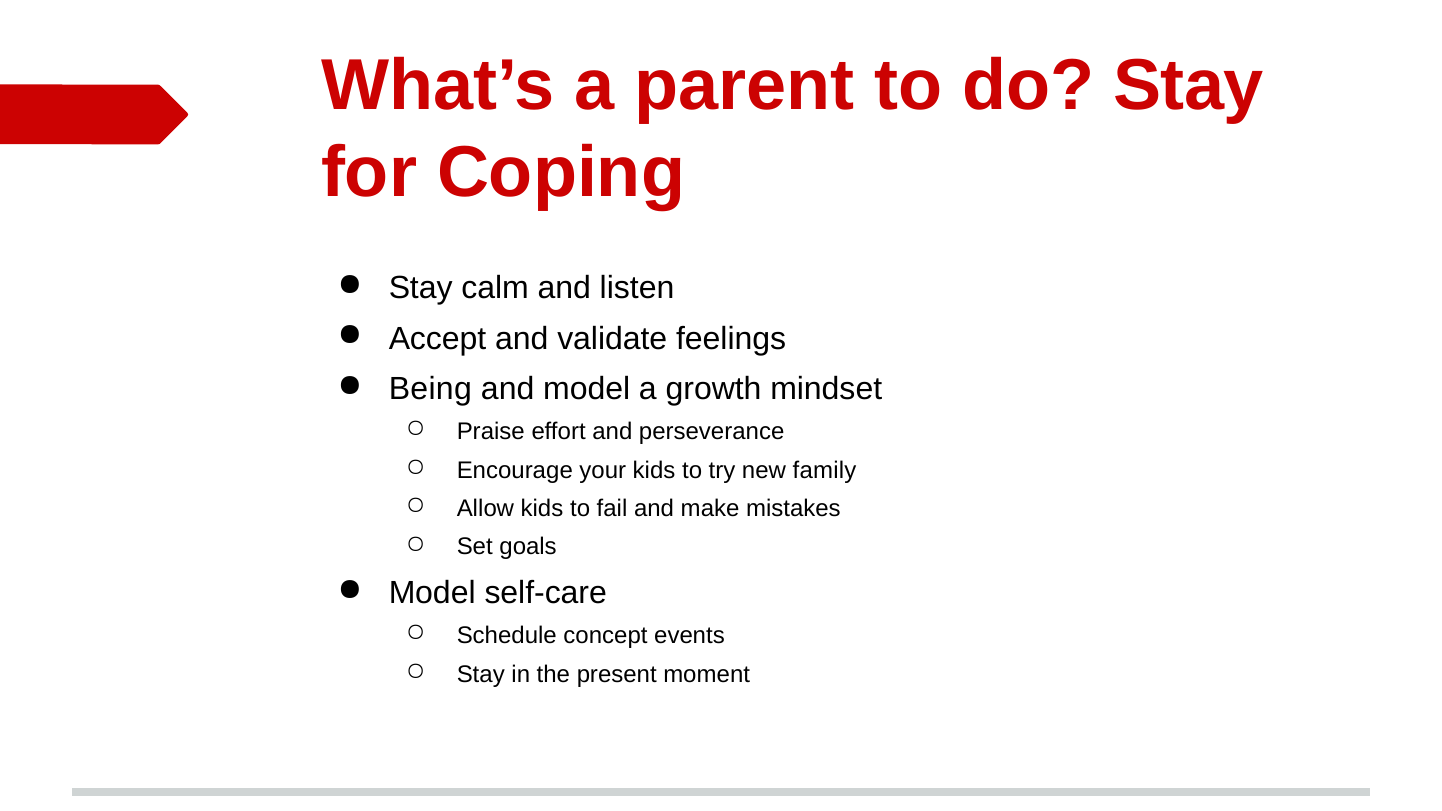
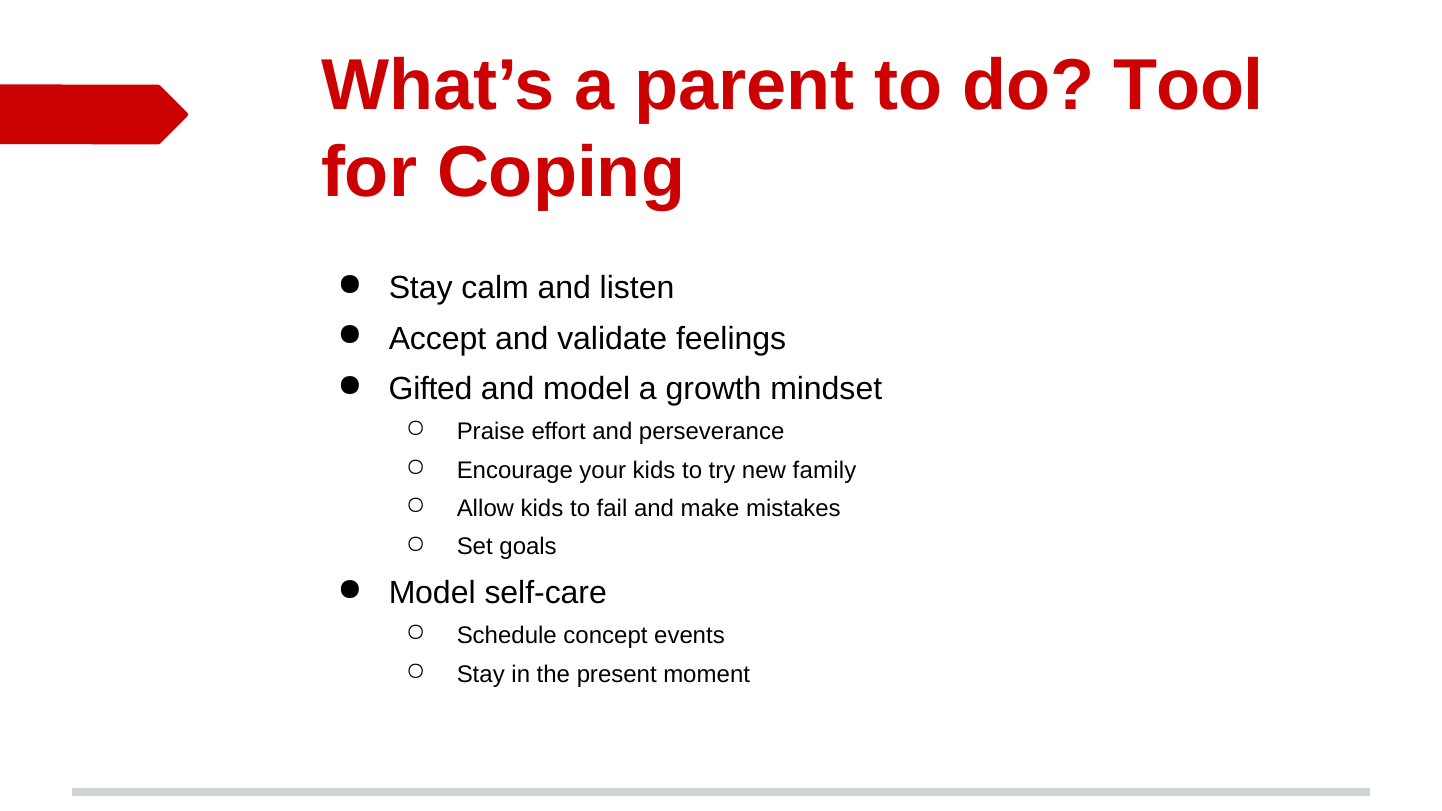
do Stay: Stay -> Tool
Being: Being -> Gifted
